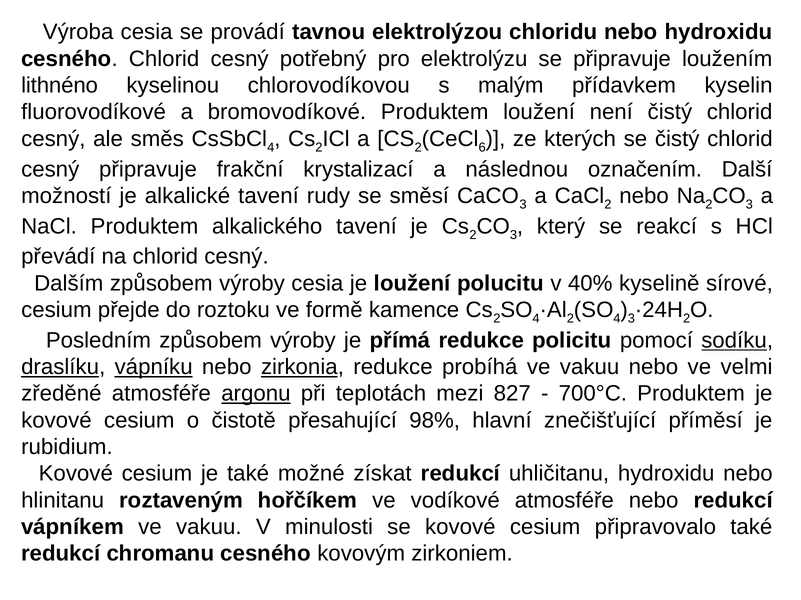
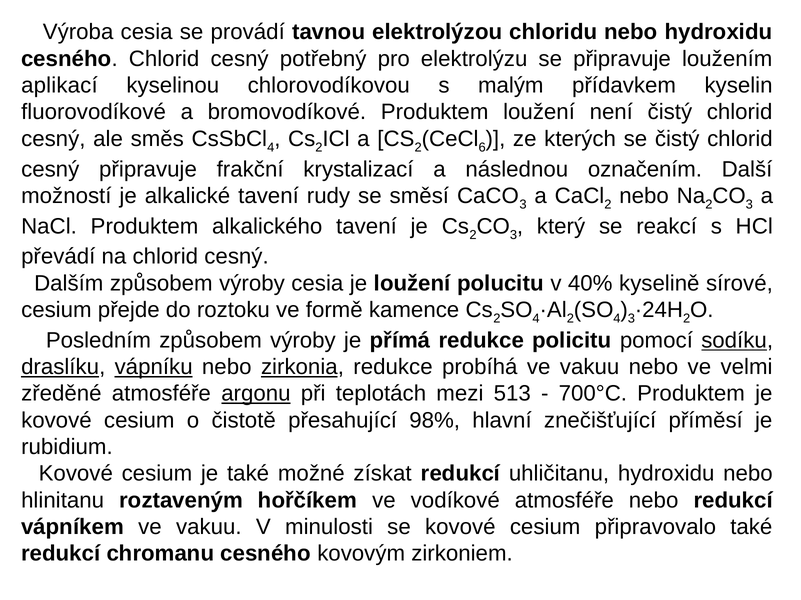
lithnéno: lithnéno -> aplikací
827: 827 -> 513
